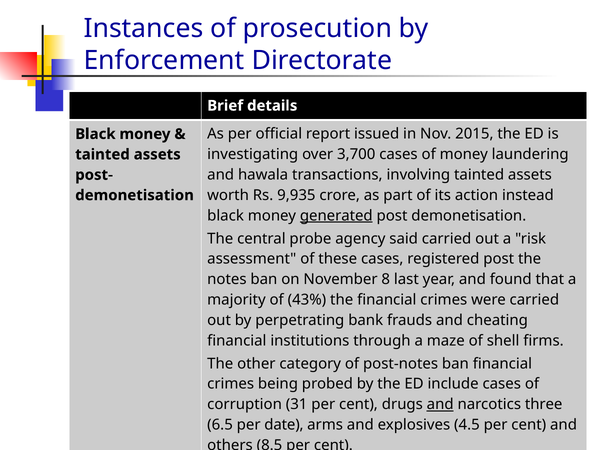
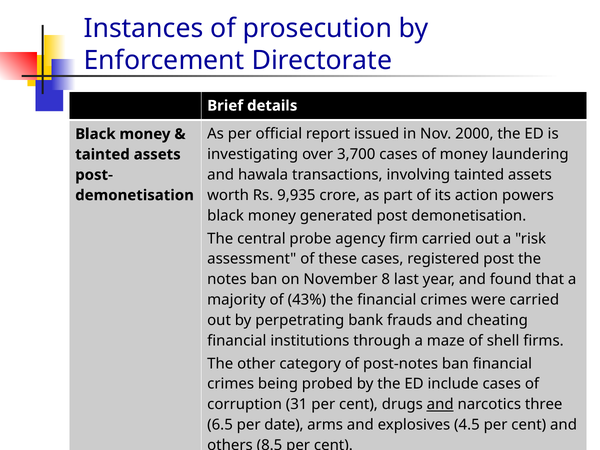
2015: 2015 -> 2000
instead: instead -> powers
generated underline: present -> none
said: said -> firm
